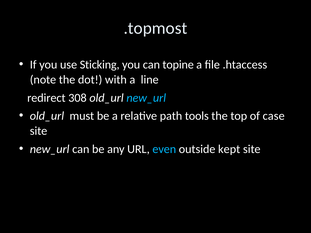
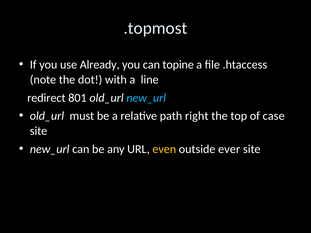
Sticking: Sticking -> Already
308: 308 -> 801
tools: tools -> right
even colour: light blue -> yellow
kept: kept -> ever
